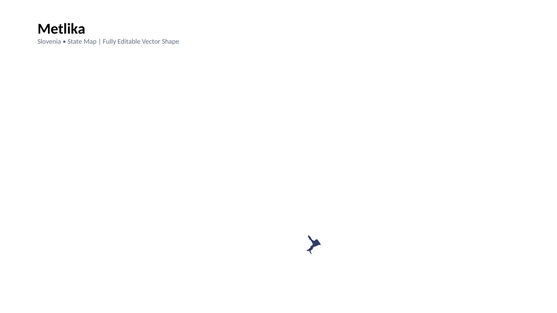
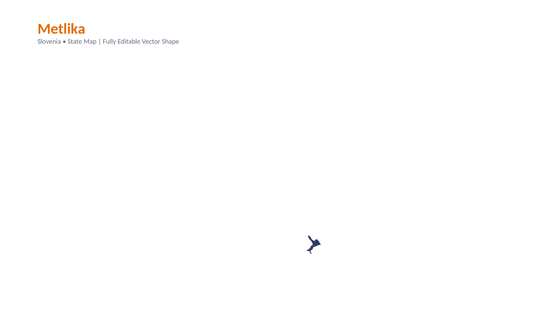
Metlika colour: black -> orange
